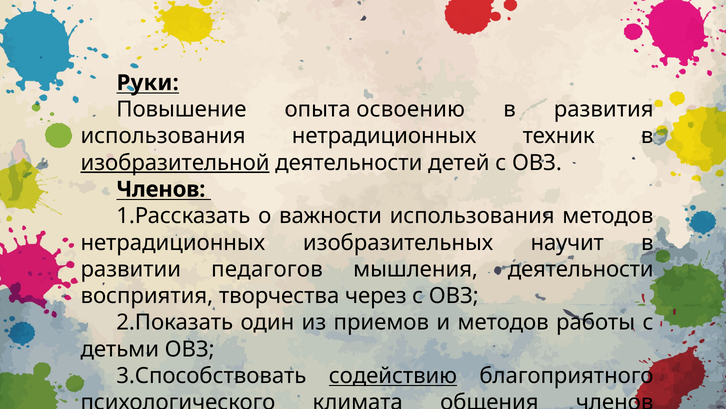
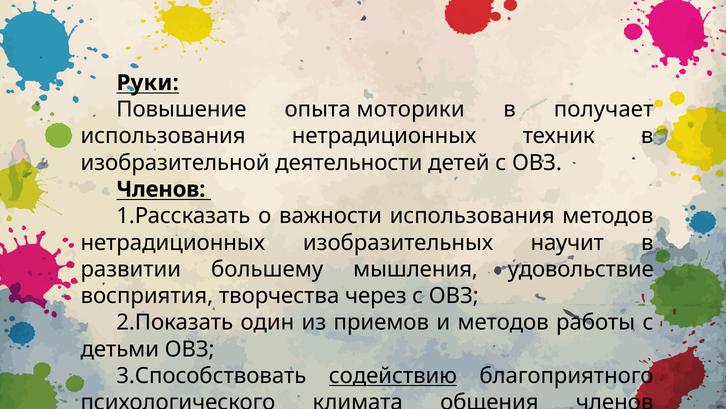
освоению: освоению -> моторики
развития: развития -> получает
изобразительной underline: present -> none
педагогов: педагогов -> большему
мышления деятельности: деятельности -> удовольствие
